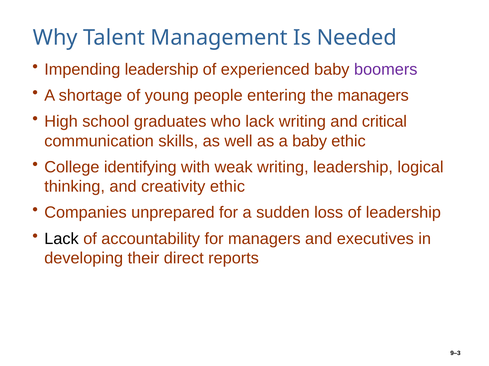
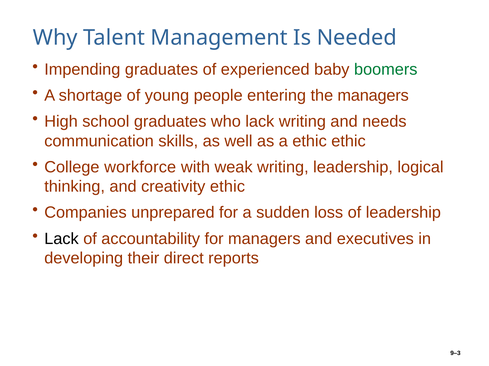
Impending leadership: leadership -> graduates
boomers colour: purple -> green
critical: critical -> needs
a baby: baby -> ethic
identifying: identifying -> workforce
